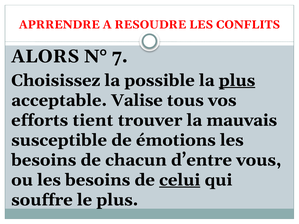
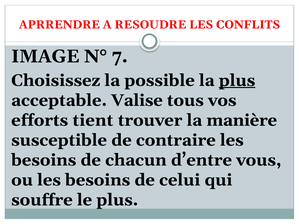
ALORS: ALORS -> IMAGE
mauvais: mauvais -> manière
émotions: émotions -> contraire
celui underline: present -> none
